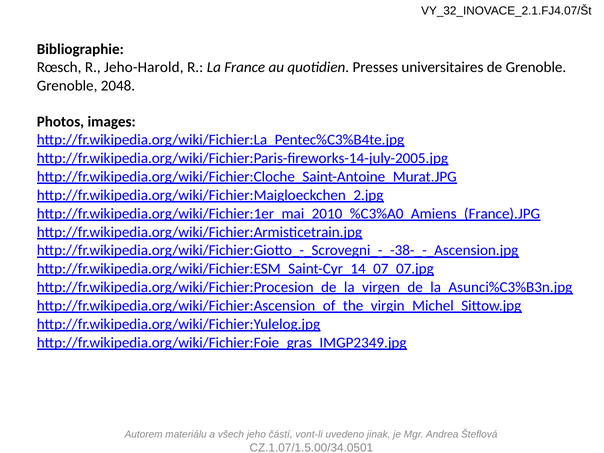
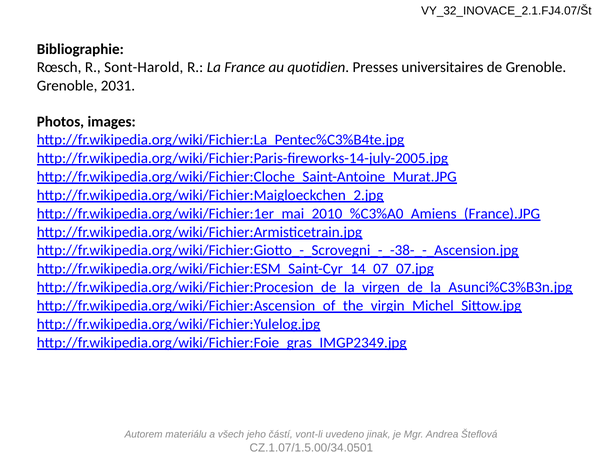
Jeho-Harold: Jeho-Harold -> Sont-Harold
2048: 2048 -> 2031
